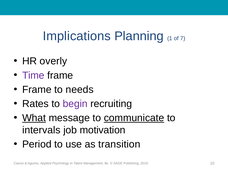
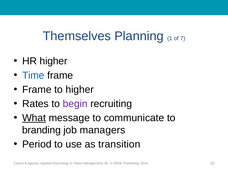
Implications: Implications -> Themselves
HR overly: overly -> higher
Time colour: purple -> blue
to needs: needs -> higher
communicate underline: present -> none
intervals: intervals -> branding
motivation: motivation -> managers
